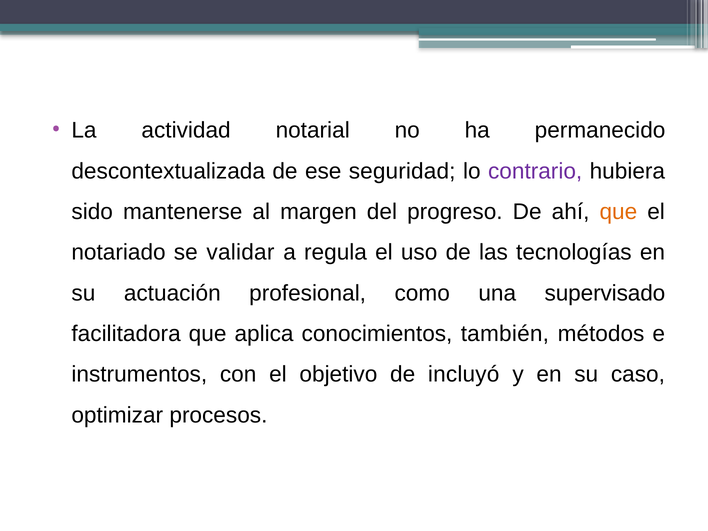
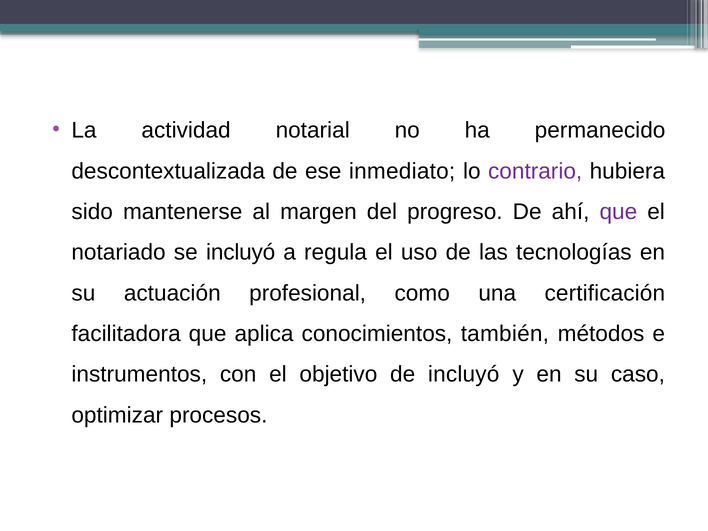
seguridad: seguridad -> inmediato
que at (618, 212) colour: orange -> purple
se validar: validar -> incluyó
supervisado: supervisado -> certificación
